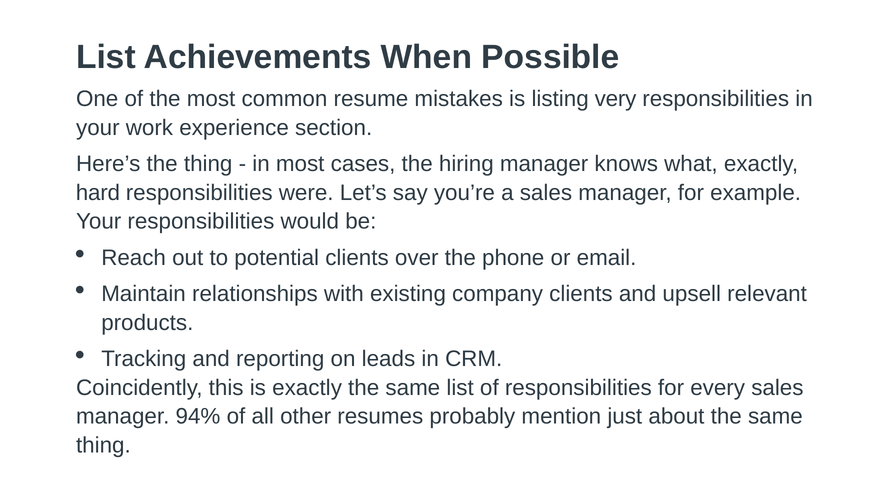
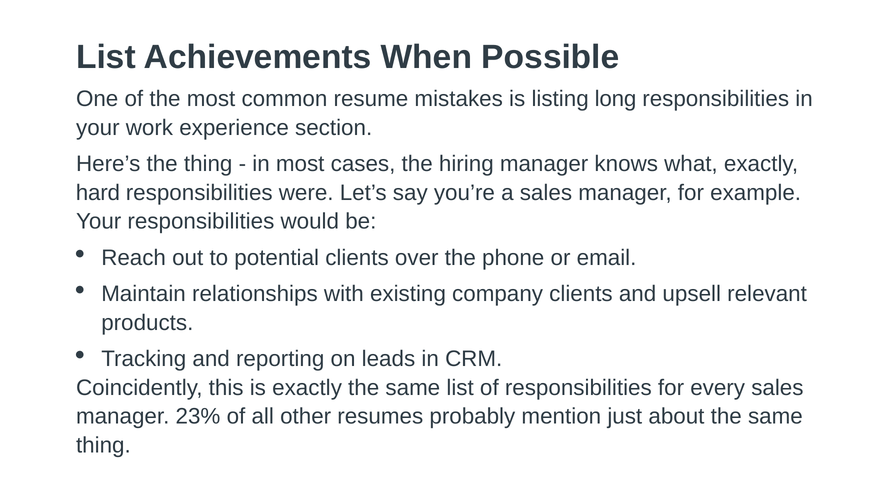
very: very -> long
94%: 94% -> 23%
